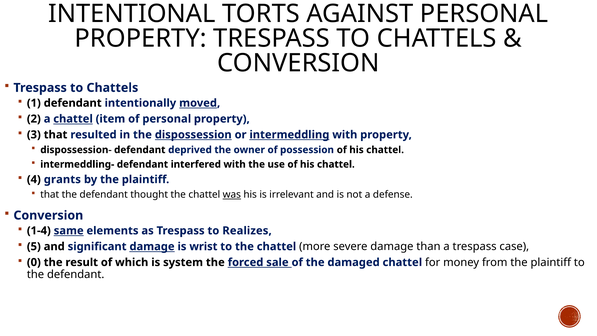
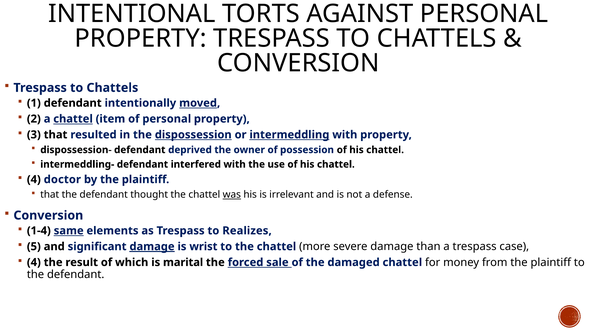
grants: grants -> doctor
damage at (152, 246) underline: none -> present
0 at (34, 262): 0 -> 4
system: system -> marital
